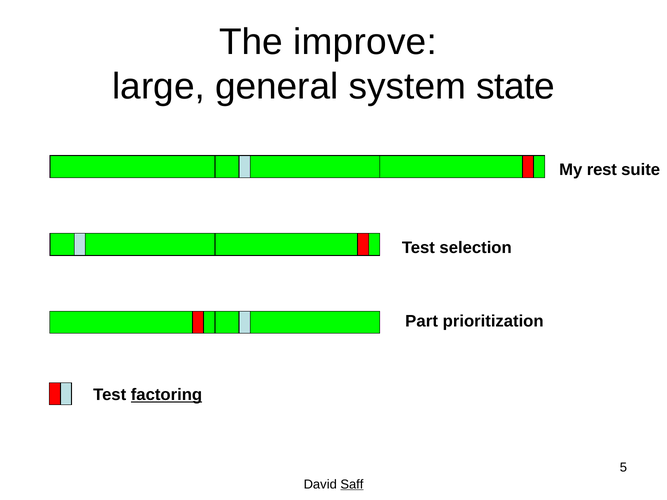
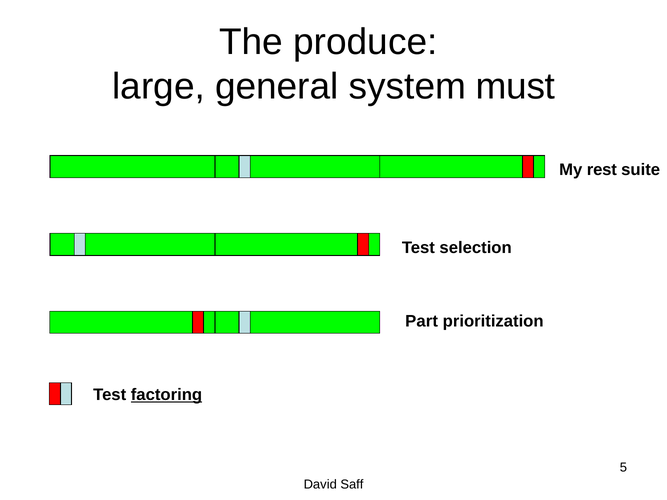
improve: improve -> produce
state: state -> must
Saff underline: present -> none
